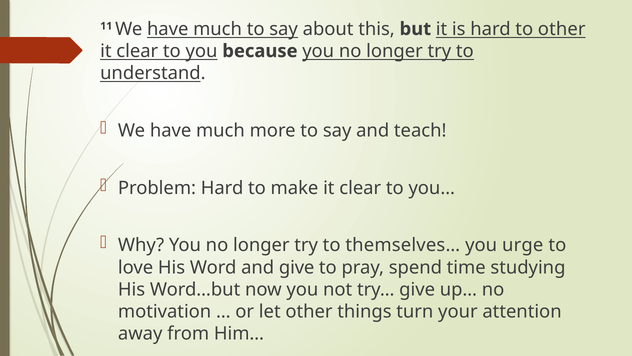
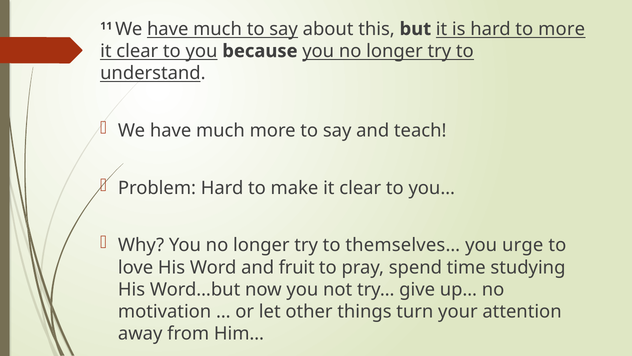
to other: other -> more
and give: give -> fruit
